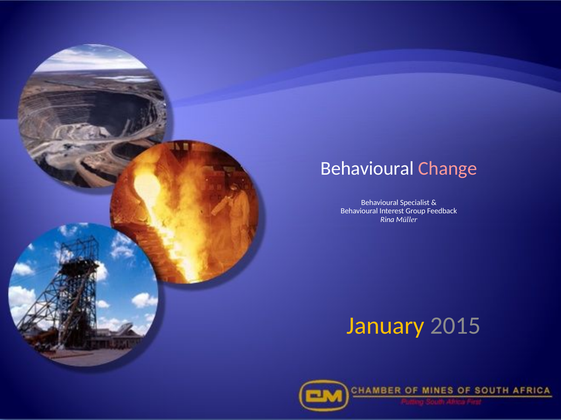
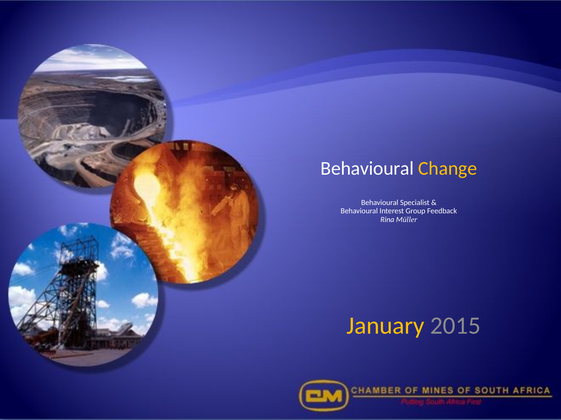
Change colour: pink -> yellow
